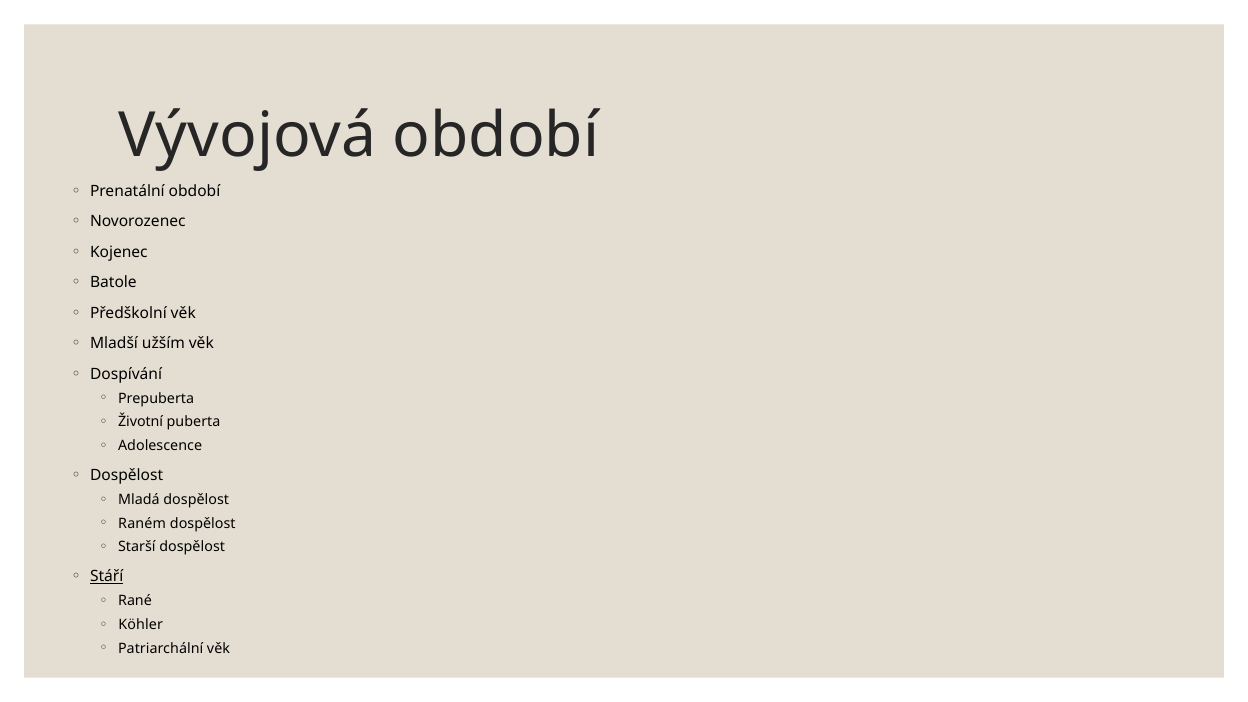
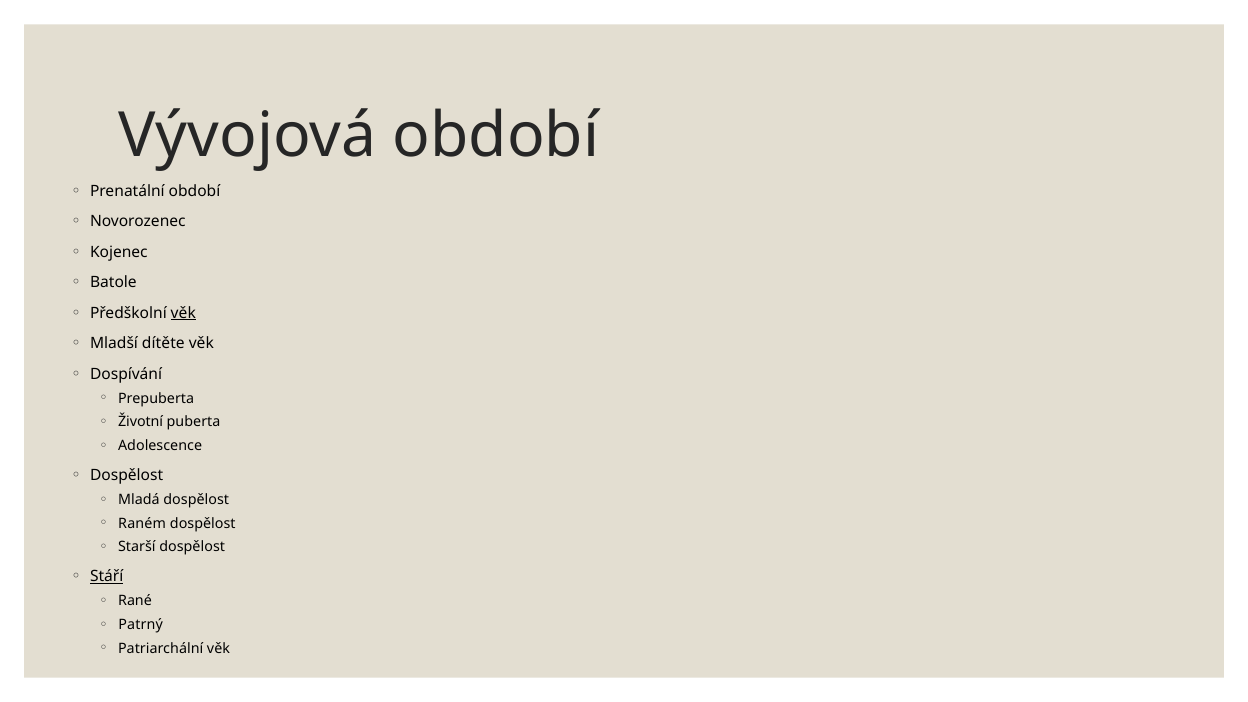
věk at (183, 313) underline: none -> present
užším: užším -> dítěte
Köhler: Köhler -> Patrný
